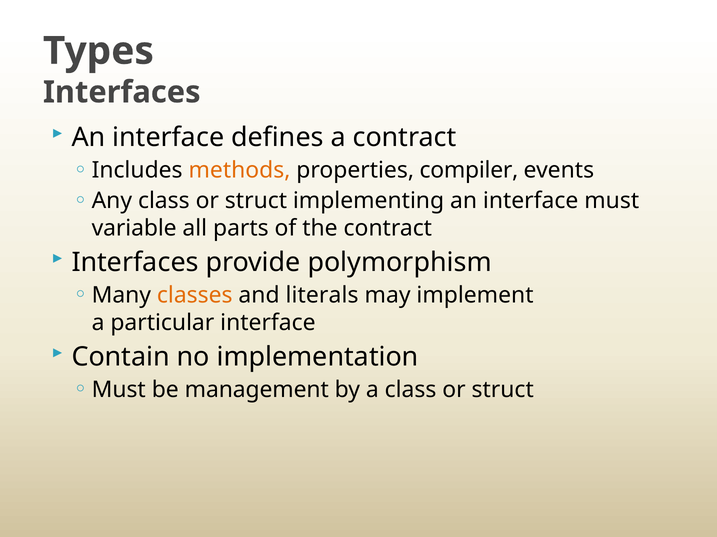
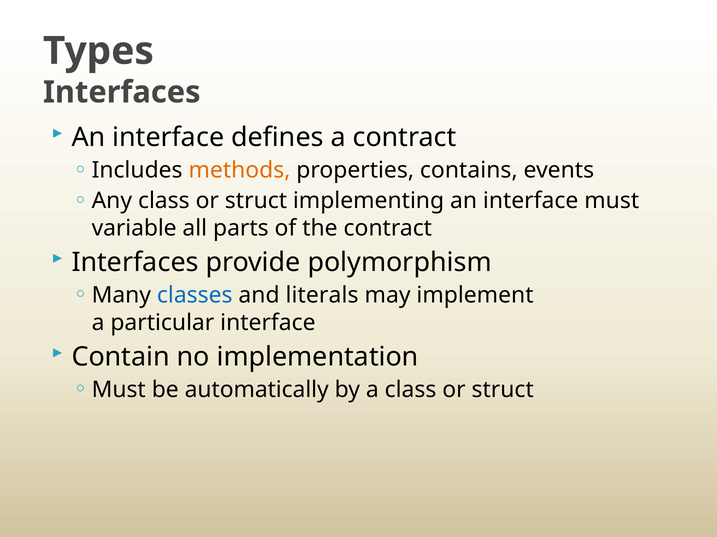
compiler: compiler -> contains
classes colour: orange -> blue
management: management -> automatically
